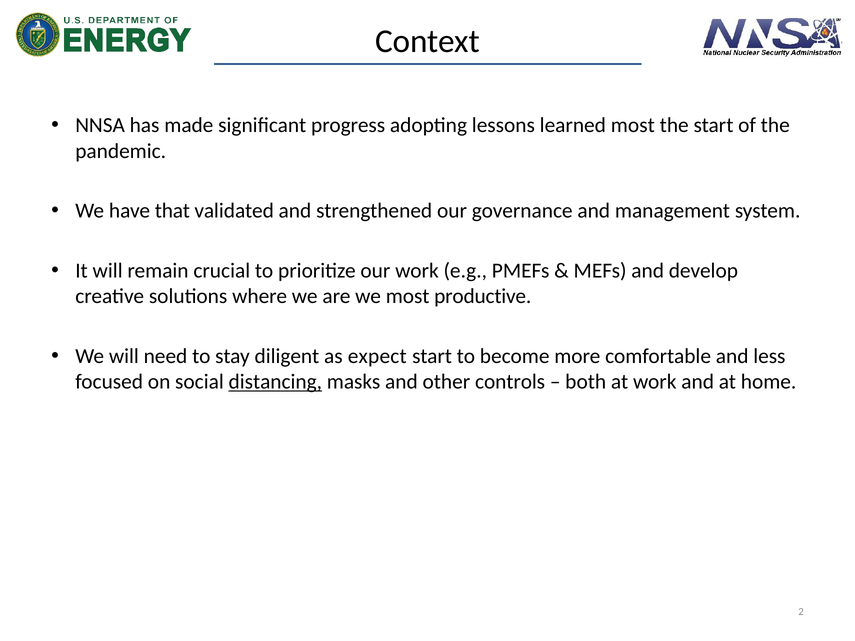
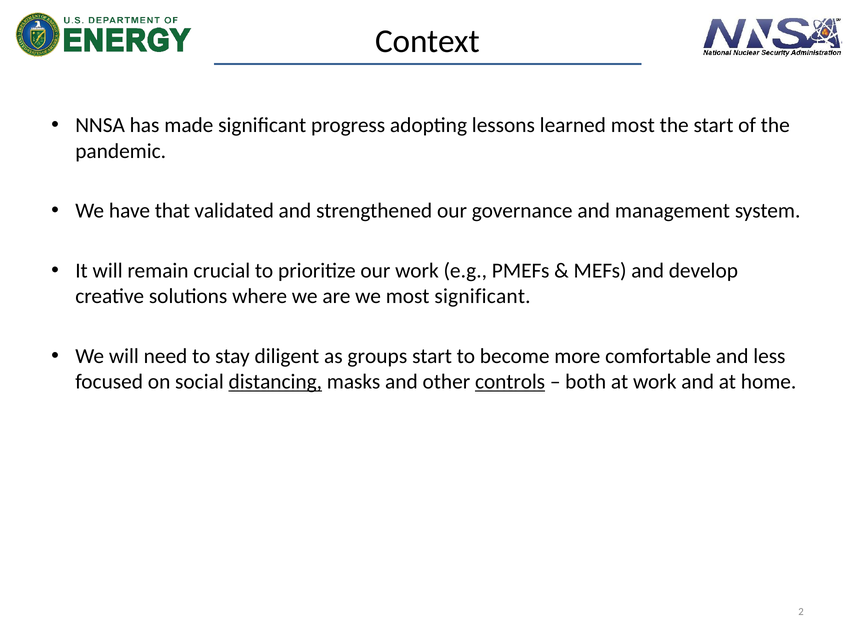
most productive: productive -> significant
expect: expect -> groups
controls underline: none -> present
